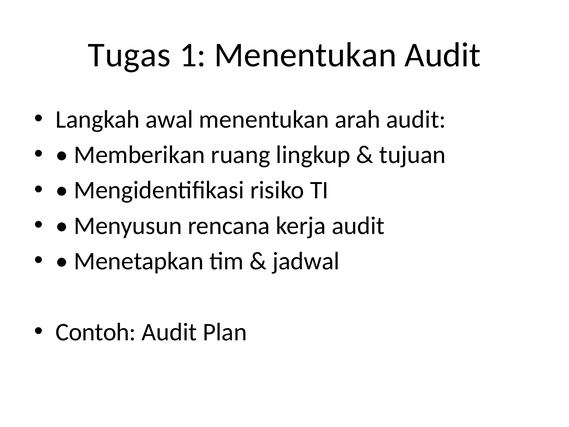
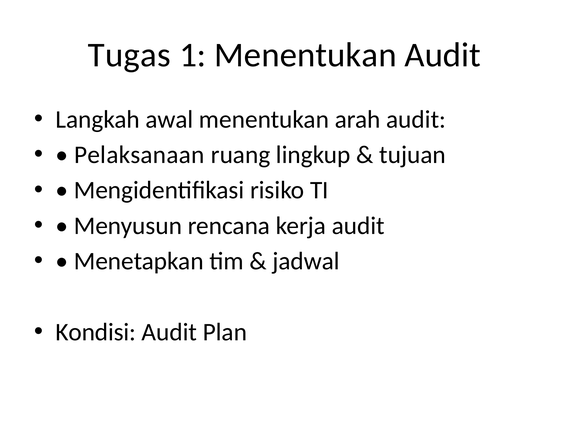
Memberikan: Memberikan -> Pelaksanaan
Contoh: Contoh -> Kondisi
